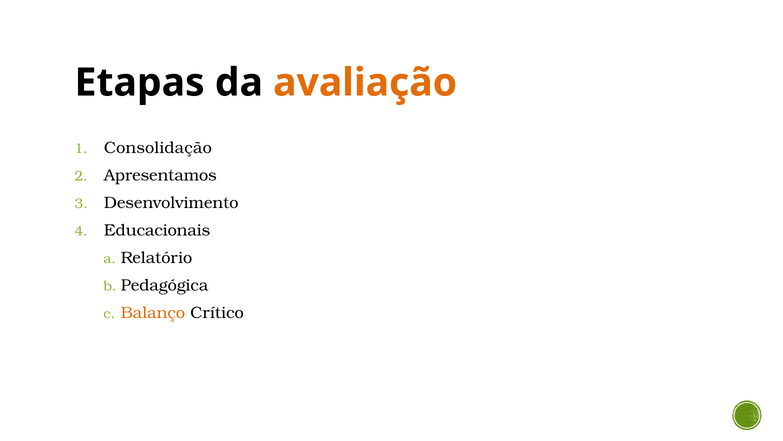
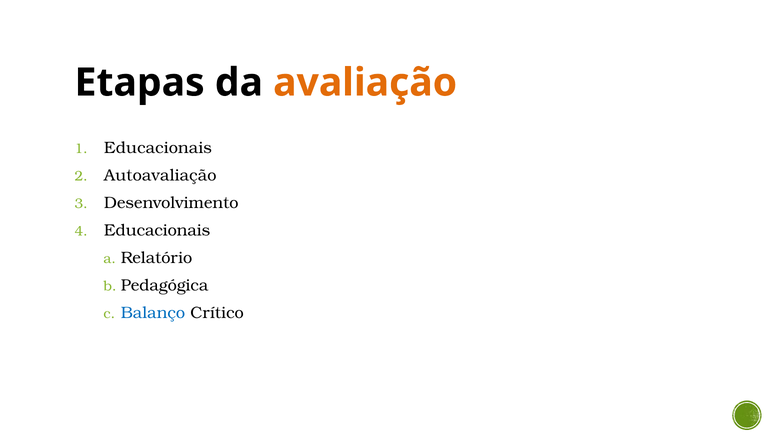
Consolidação at (158, 148): Consolidação -> Educacionais
Apresentamos: Apresentamos -> Autoavaliação
Balanço colour: orange -> blue
